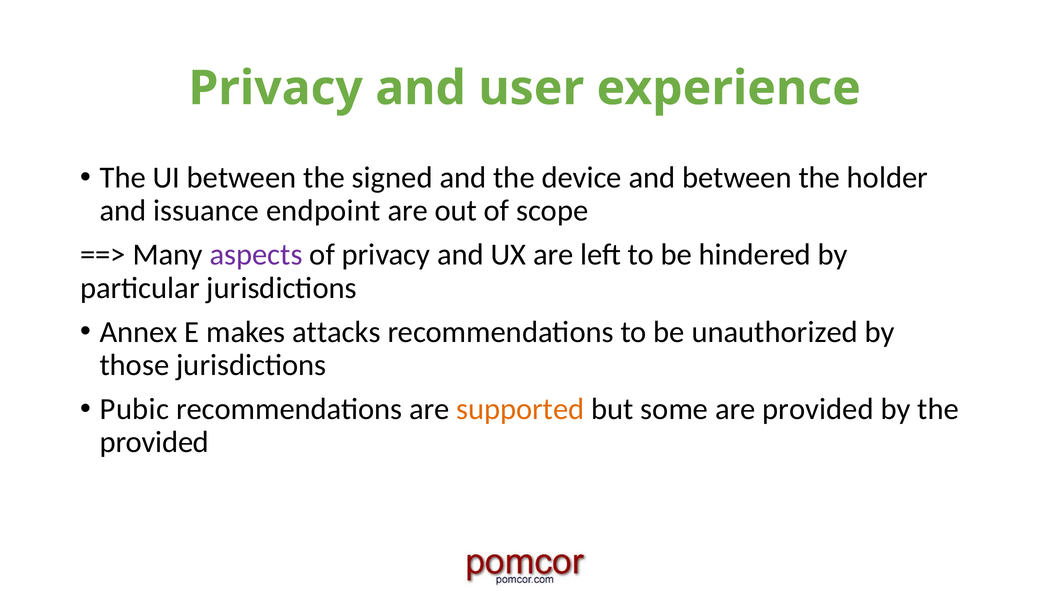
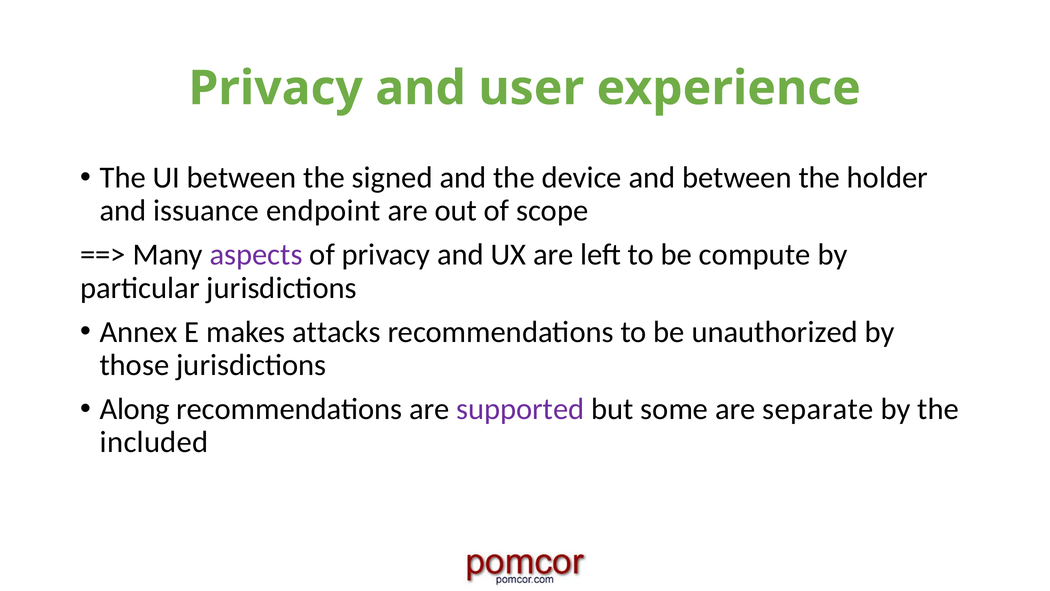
hindered: hindered -> compute
Pubic: Pubic -> Along
supported colour: orange -> purple
are provided: provided -> separate
provided at (154, 442): provided -> included
